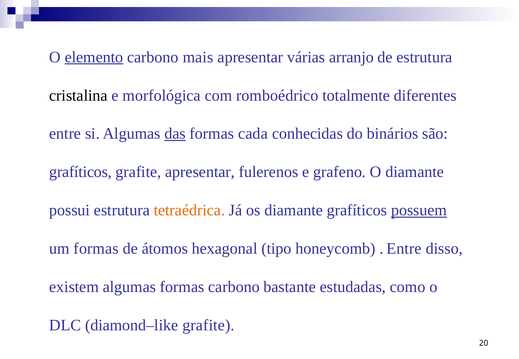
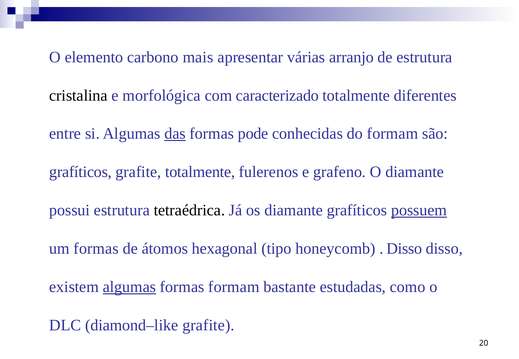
elemento underline: present -> none
romboédrico: romboédrico -> caracterizado
cada: cada -> pode
do binários: binários -> formam
grafite apresentar: apresentar -> totalmente
tetraédrica colour: orange -> black
Entre at (404, 249): Entre -> Disso
algumas at (129, 287) underline: none -> present
formas carbono: carbono -> formam
